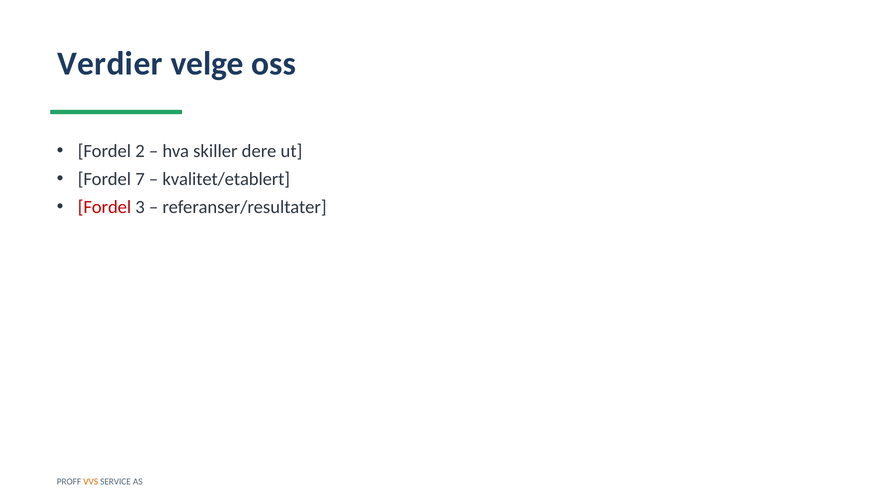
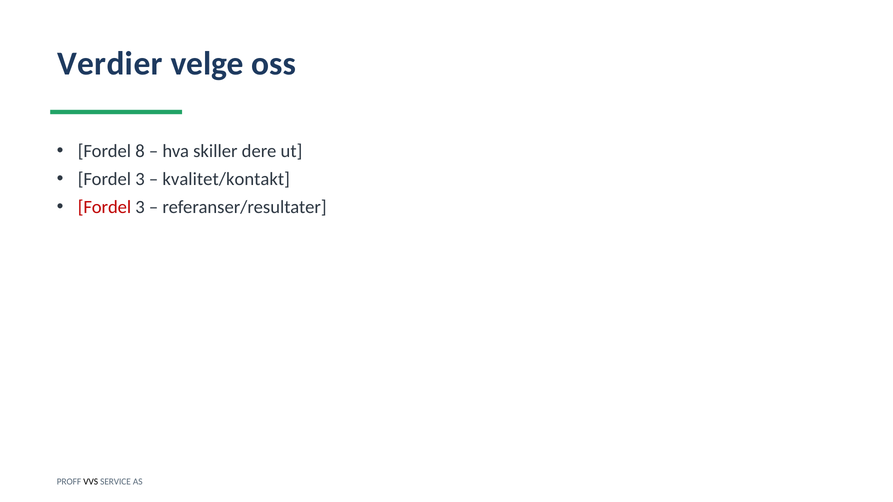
2: 2 -> 8
7 at (140, 179): 7 -> 3
kvalitet/etablert: kvalitet/etablert -> kvalitet/kontakt
VVS colour: orange -> black
